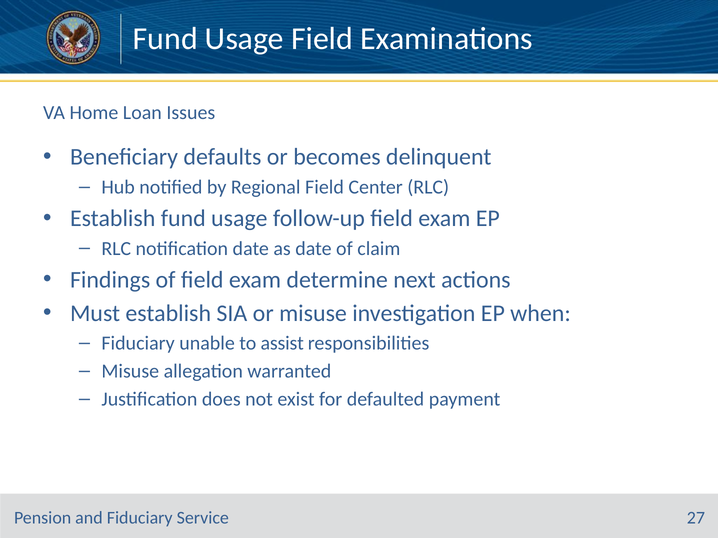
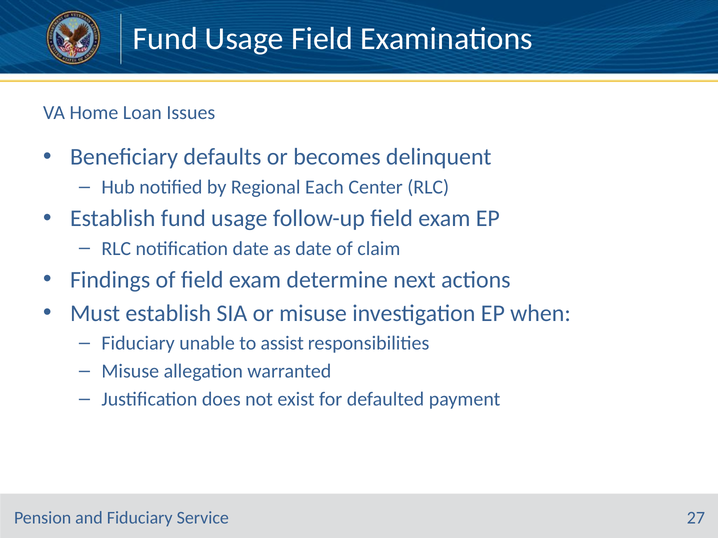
Regional Field: Field -> Each
